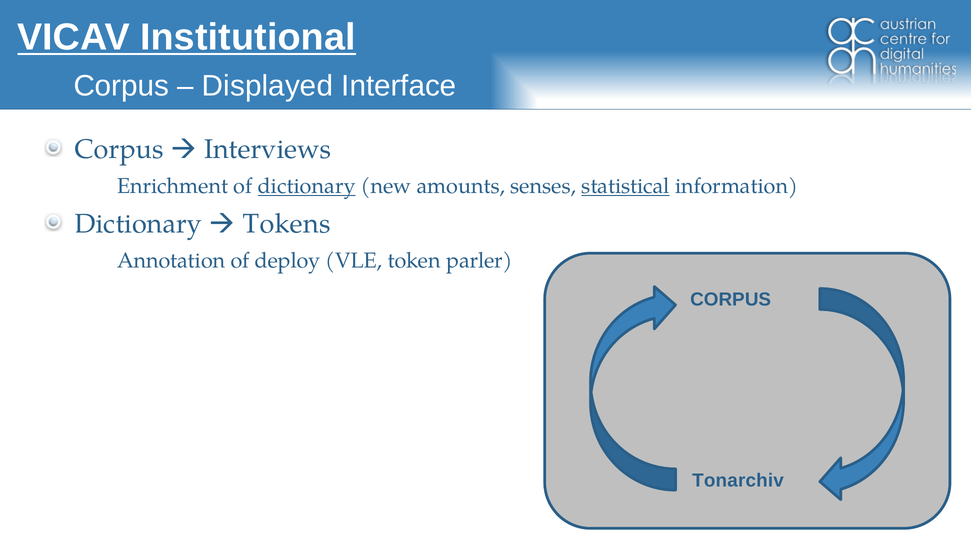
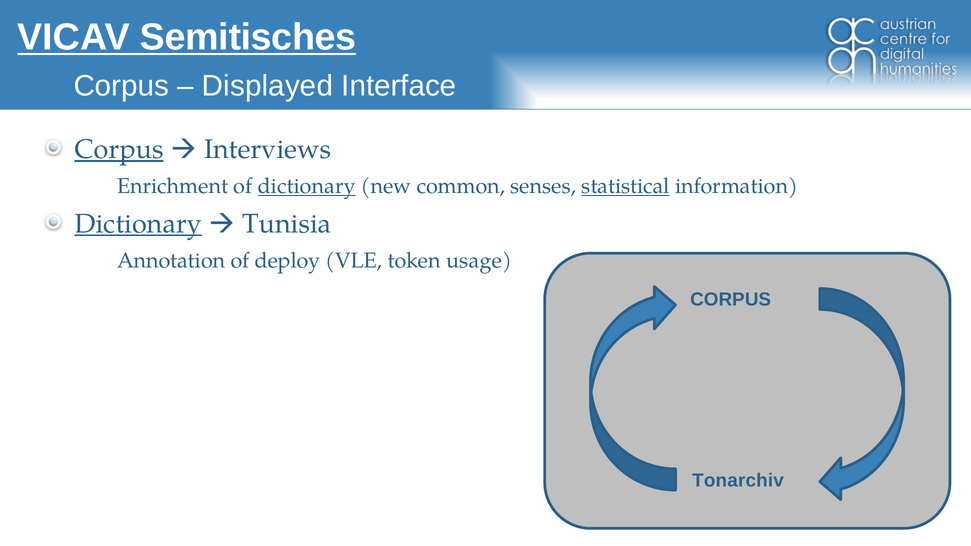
Institutional: Institutional -> Semitisches
Corpus at (119, 149) underline: none -> present
amounts: amounts -> common
Dictionary at (138, 224) underline: none -> present
Tokens: Tokens -> Tunisia
parler: parler -> usage
